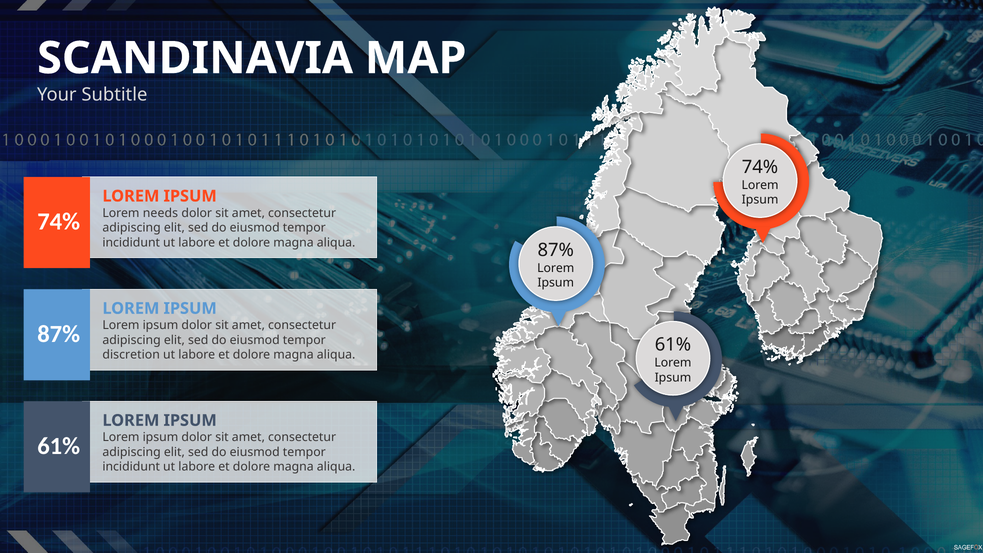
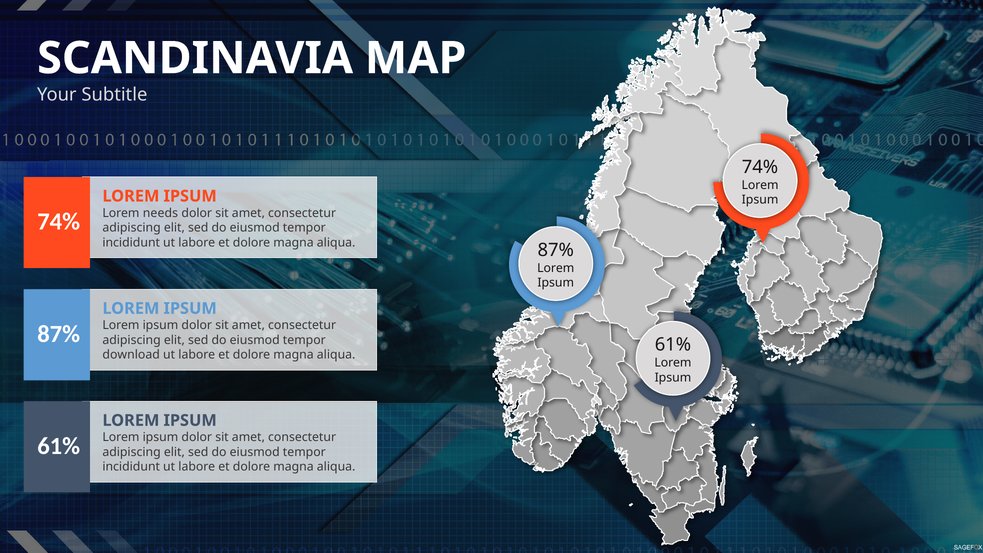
discretion: discretion -> download
